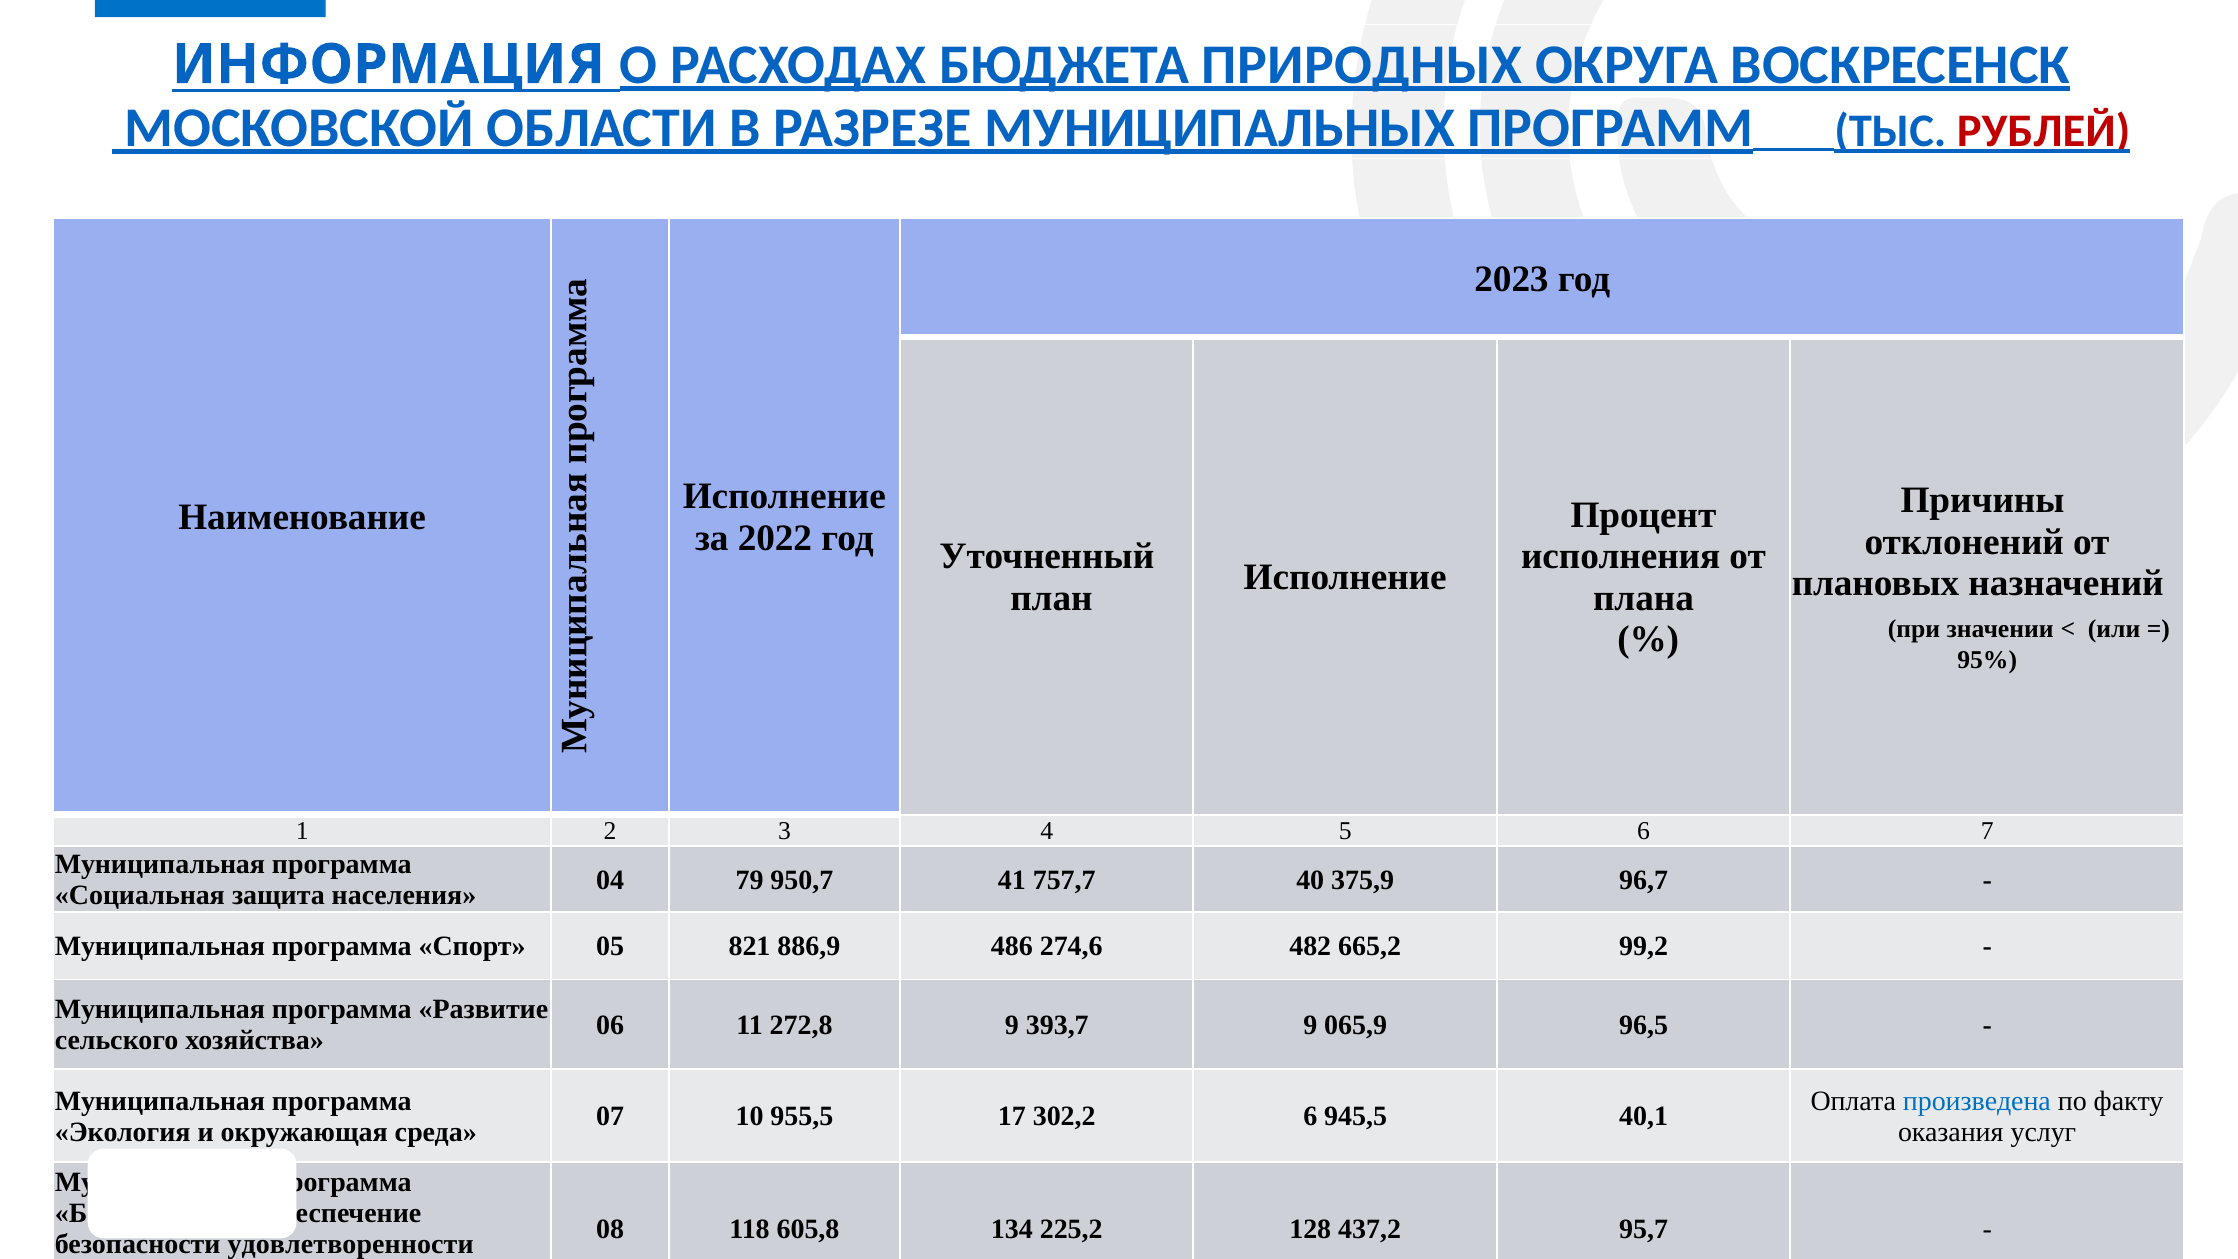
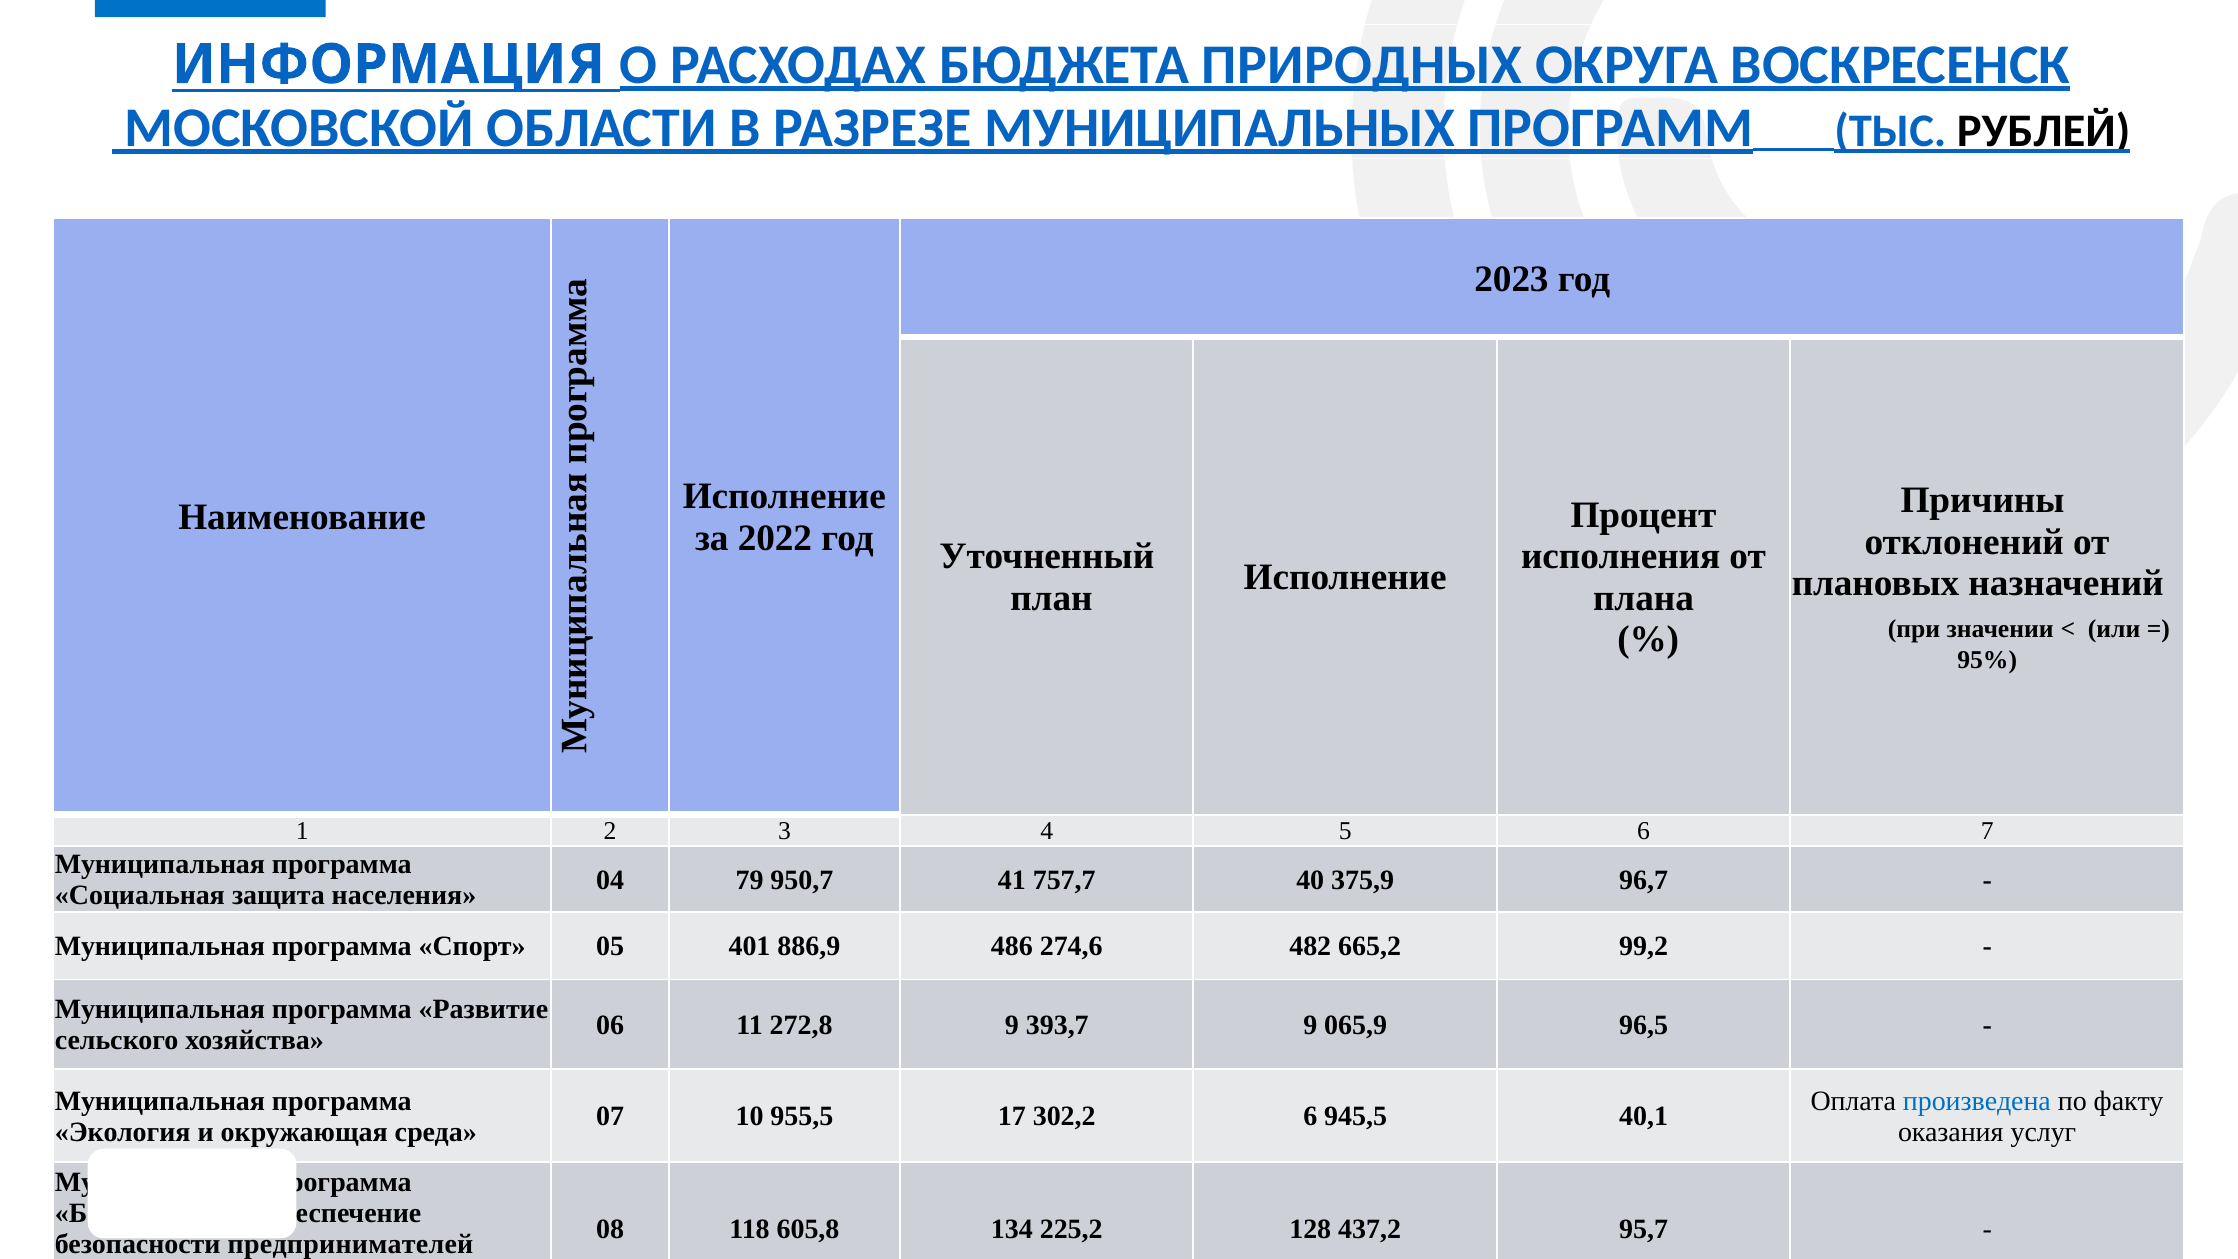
РУБЛЕЙ colour: red -> black
821: 821 -> 401
удовлетворенности: удовлетворенности -> предпринимателей
